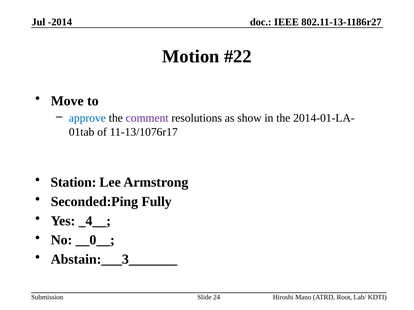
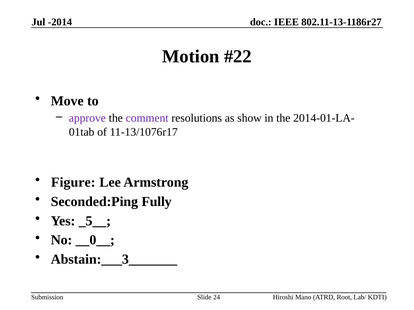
approve colour: blue -> purple
Station: Station -> Figure
_4__: _4__ -> _5__
